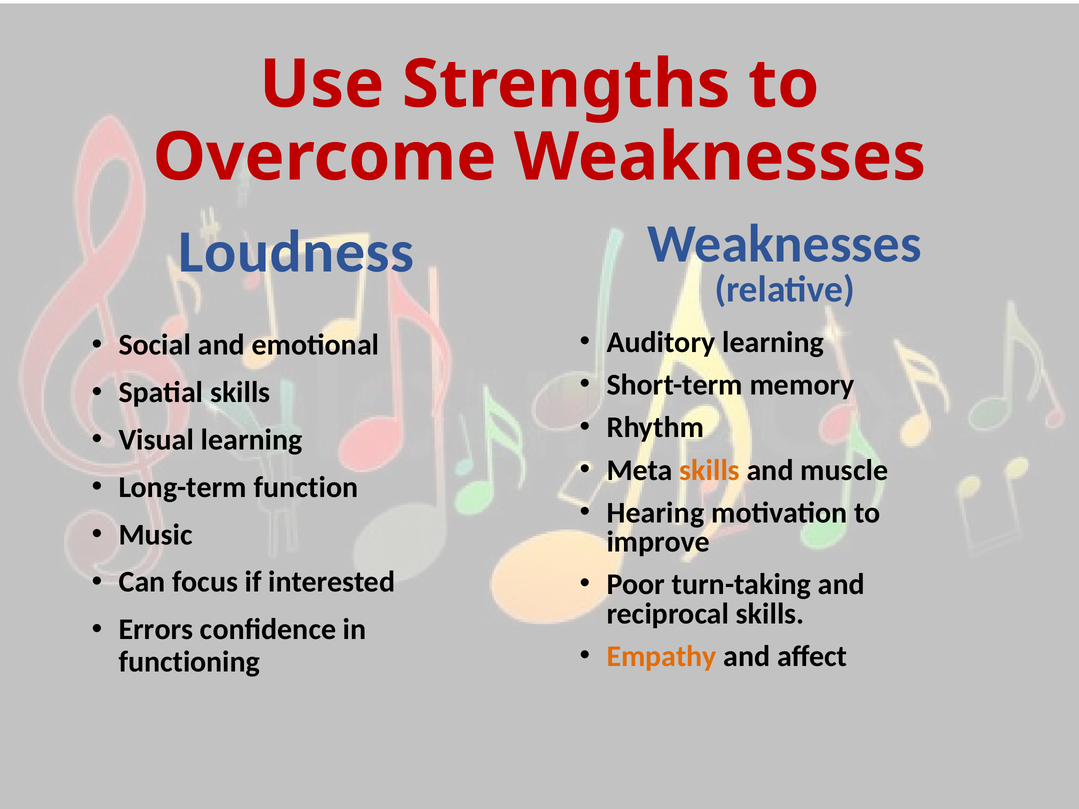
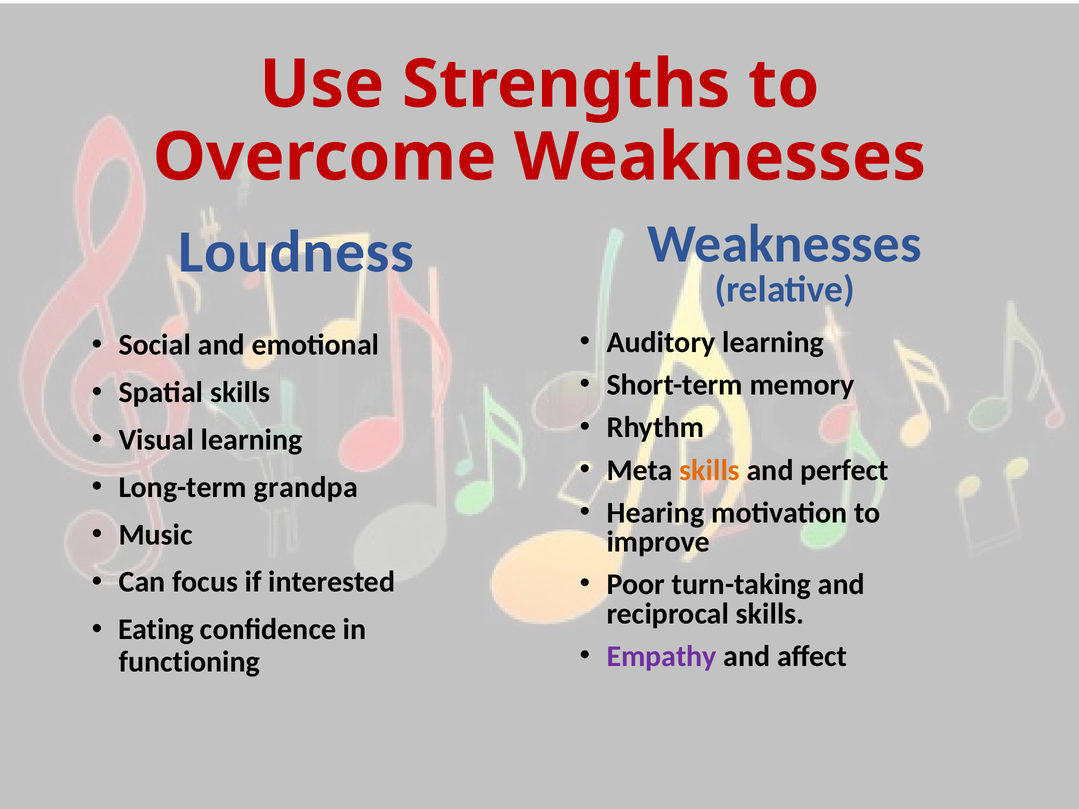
muscle: muscle -> perfect
function: function -> grandpa
Errors: Errors -> Eating
Empathy colour: orange -> purple
